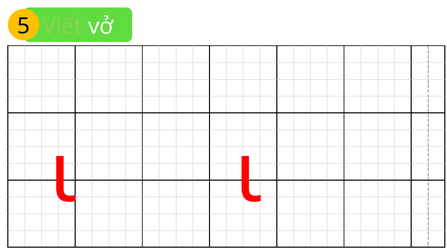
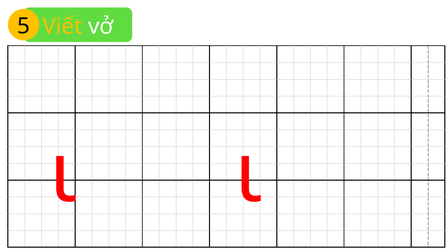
Viết colour: light green -> yellow
